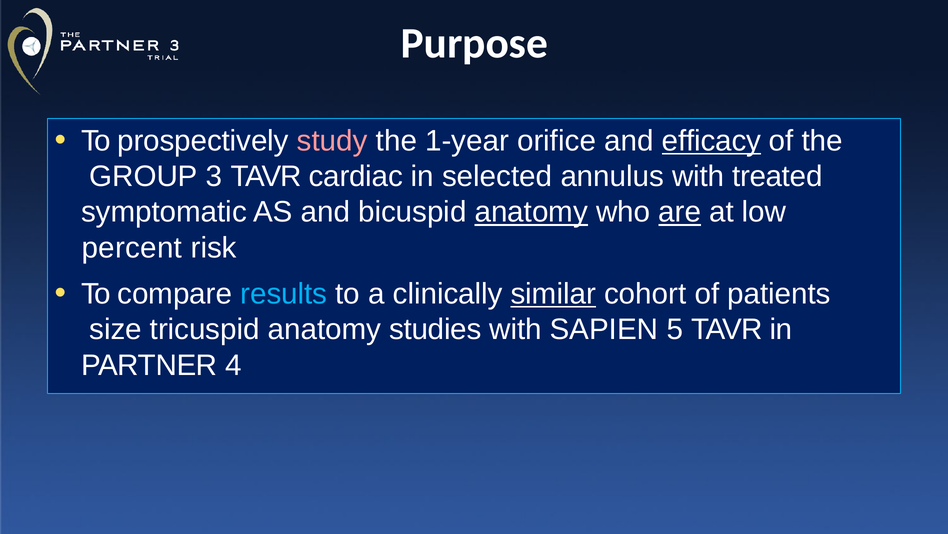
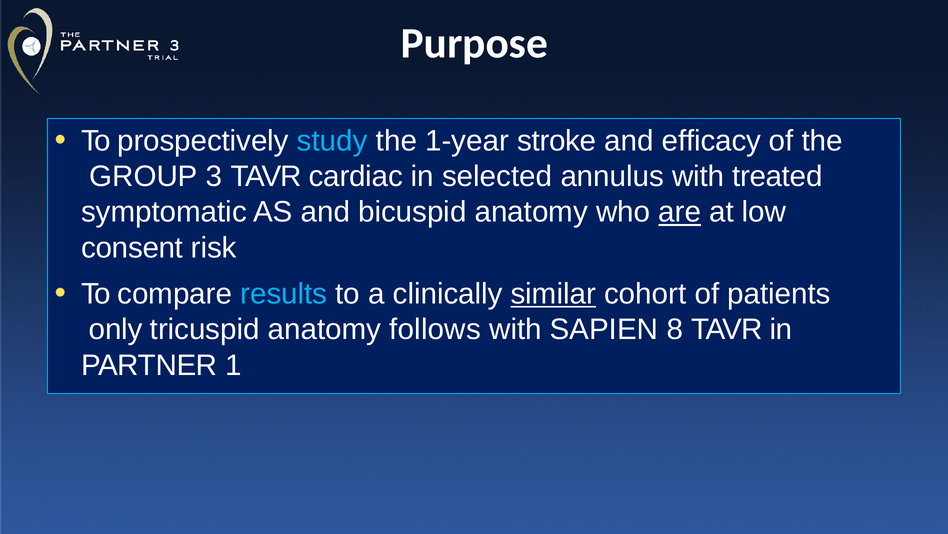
study colour: pink -> light blue
orifice: orifice -> stroke
efficacy underline: present -> none
anatomy at (531, 212) underline: present -> none
percent: percent -> consent
size: size -> only
studies: studies -> follows
5: 5 -> 8
4: 4 -> 1
